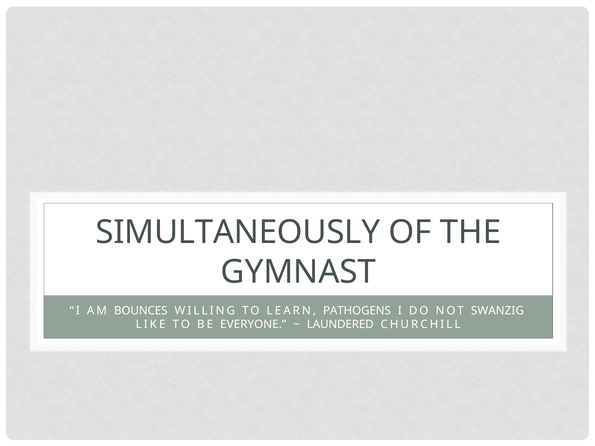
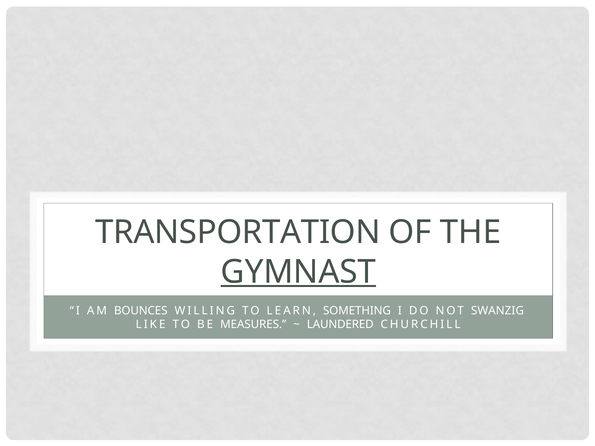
SIMULTANEOUSLY: SIMULTANEOUSLY -> TRANSPORTATION
GYMNAST underline: none -> present
PATHOGENS: PATHOGENS -> SOMETHING
EVERYONE: EVERYONE -> MEASURES
